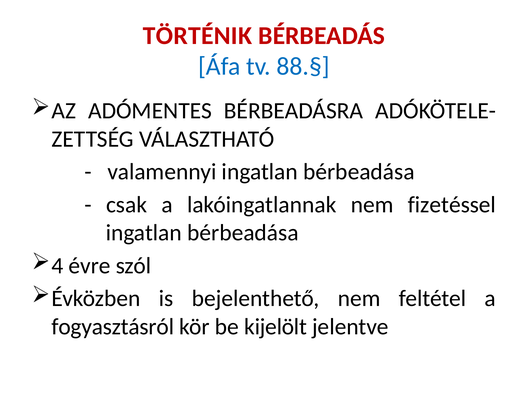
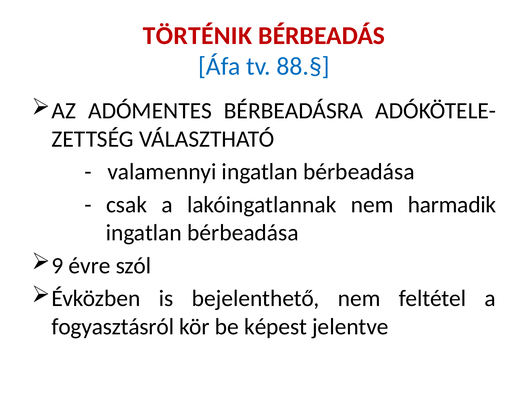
fizetéssel: fizetéssel -> harmadik
4: 4 -> 9
kijelölt: kijelölt -> képest
